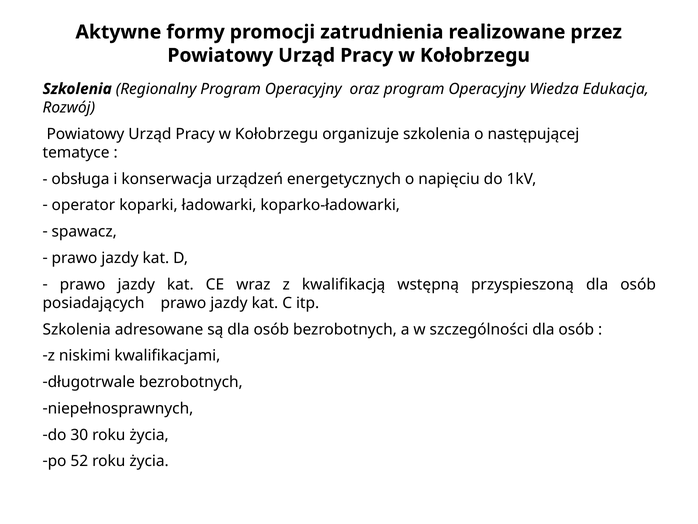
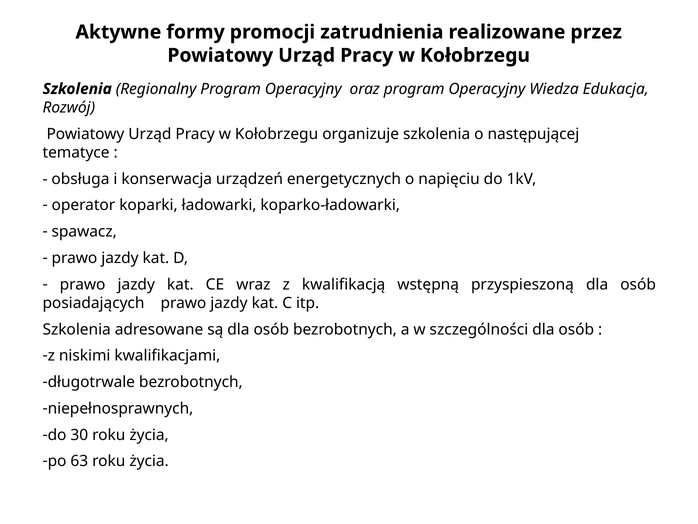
52: 52 -> 63
